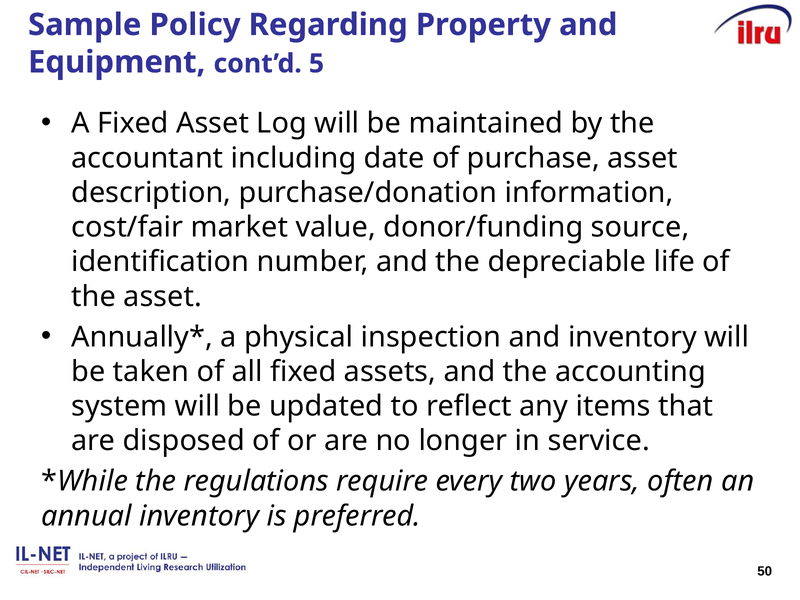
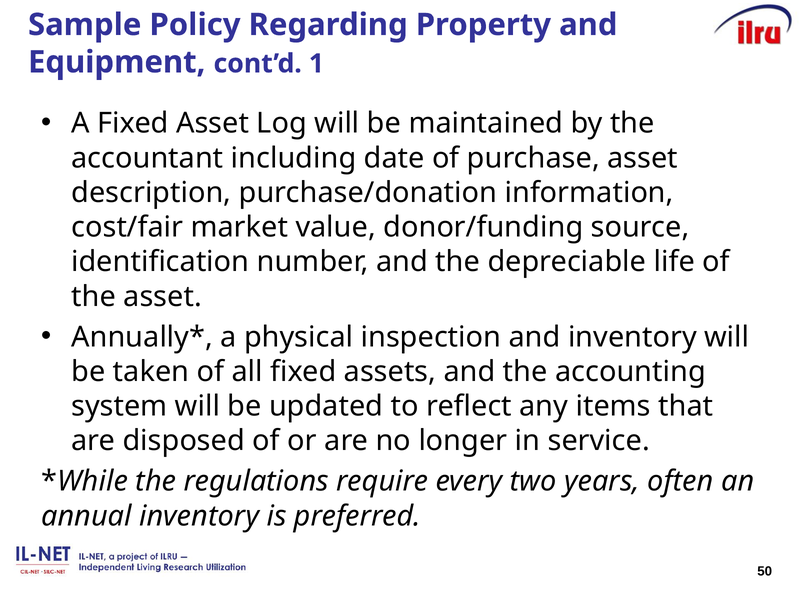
5: 5 -> 1
